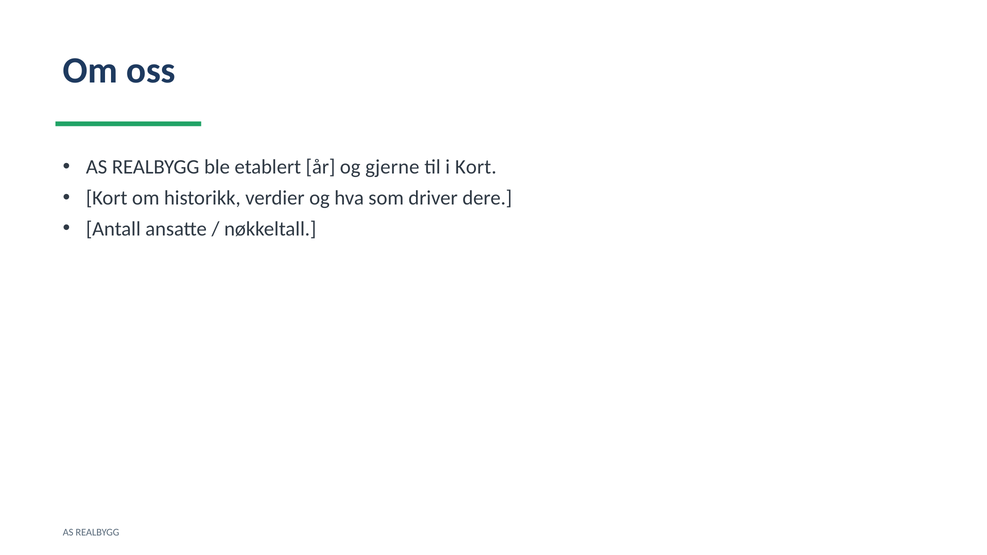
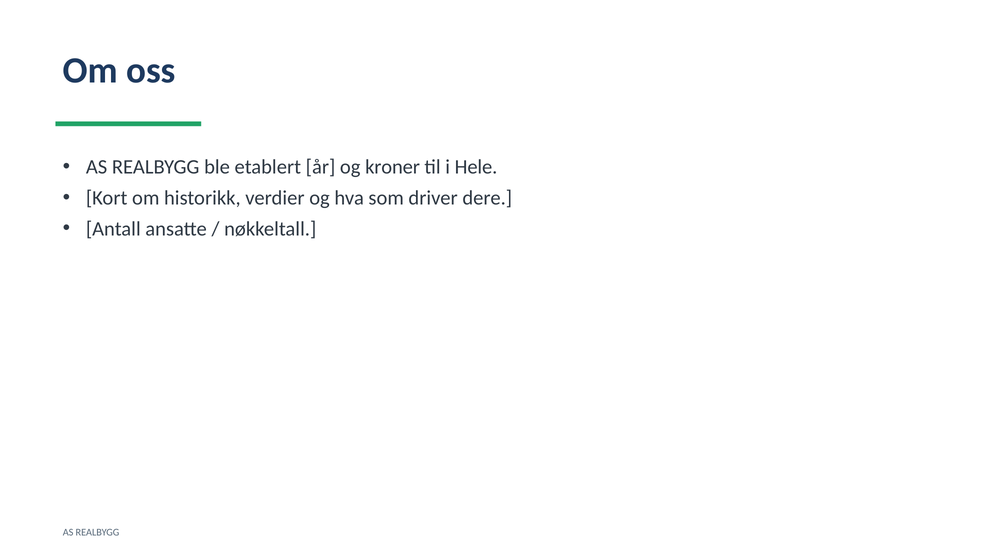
gjerne: gjerne -> kroner
i Kort: Kort -> Hele
